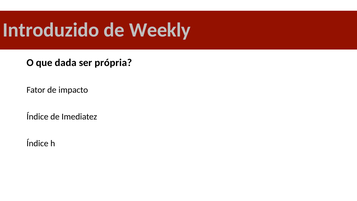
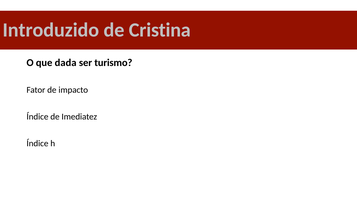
Weekly: Weekly -> Cristina
própria: própria -> turismo
